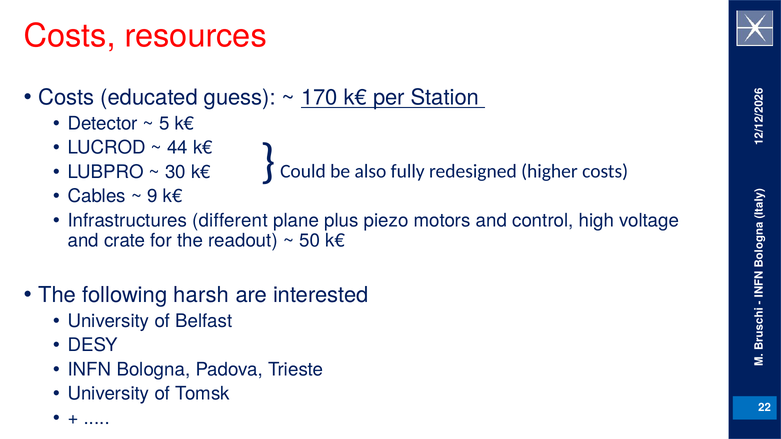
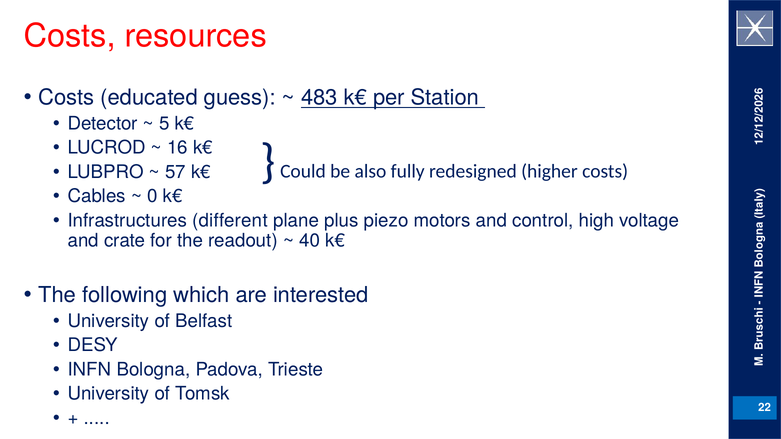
170: 170 -> 483
44: 44 -> 16
30: 30 -> 57
9 at (152, 196): 9 -> 0
50: 50 -> 40
harsh: harsh -> which
